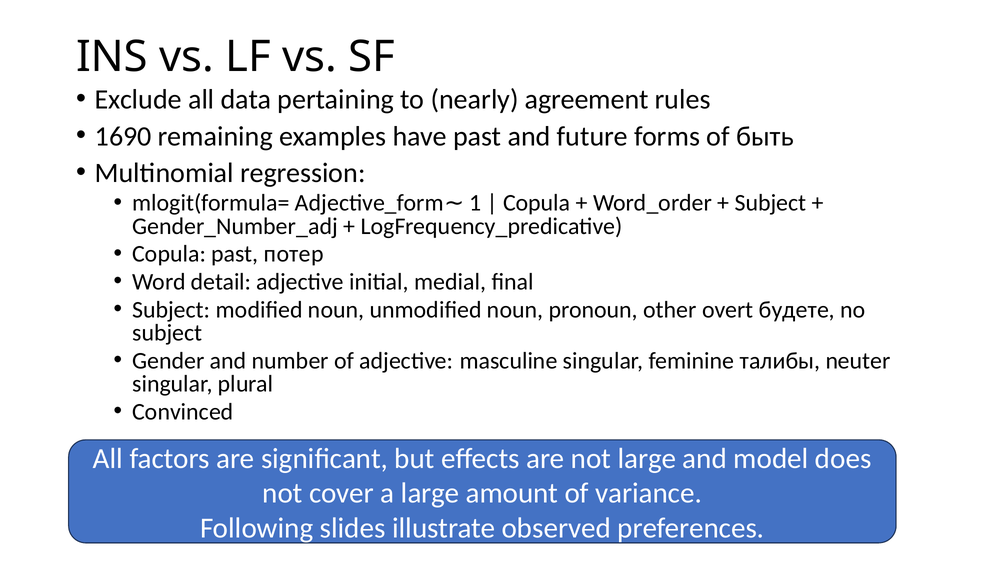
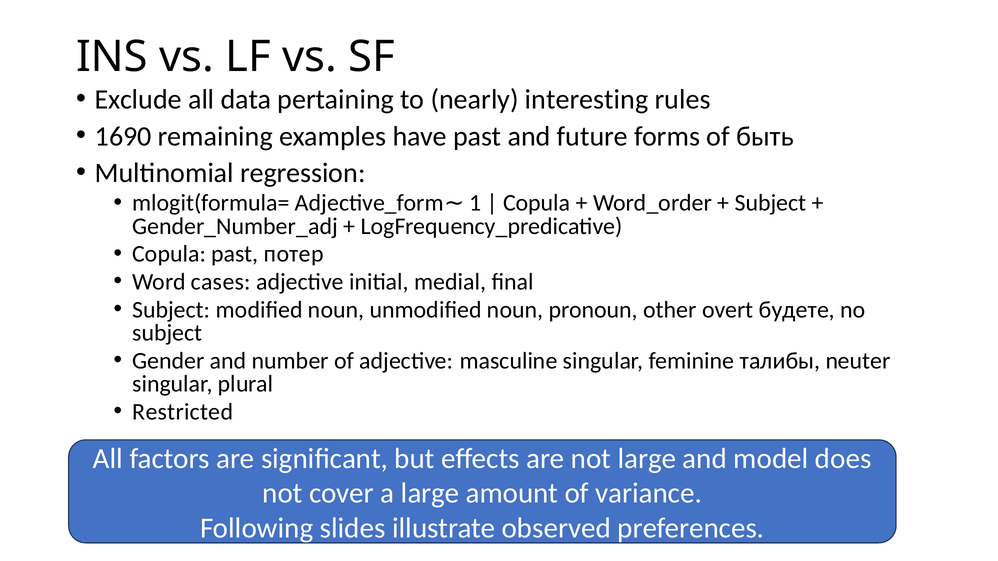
agreement: agreement -> interesting
detail: detail -> cases
Convinced: Convinced -> Restricted
